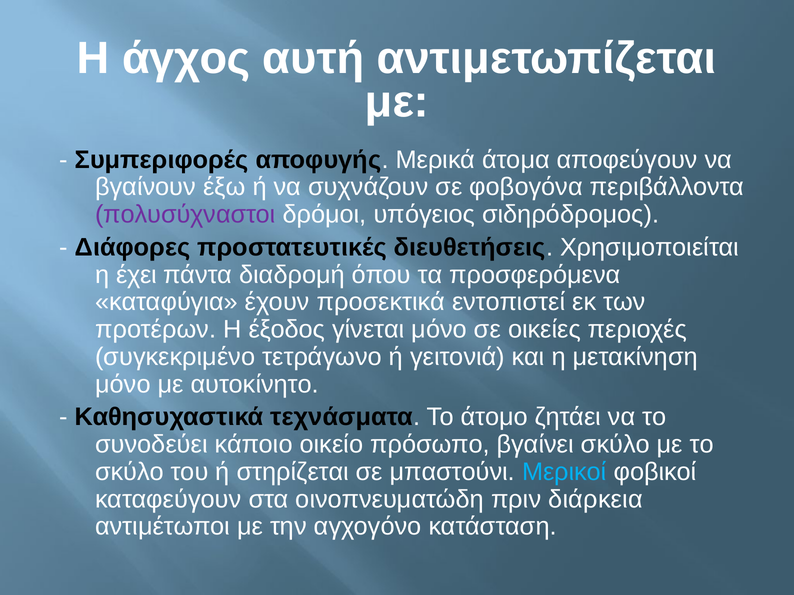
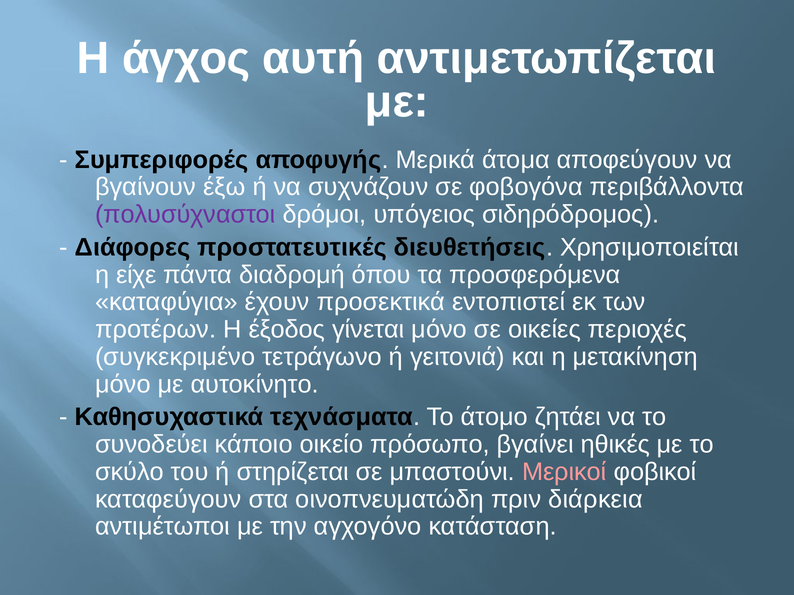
έχει: έχει -> είχε
βγαίνει σκύλο: σκύλο -> ηθικές
Μερικοί colour: light blue -> pink
